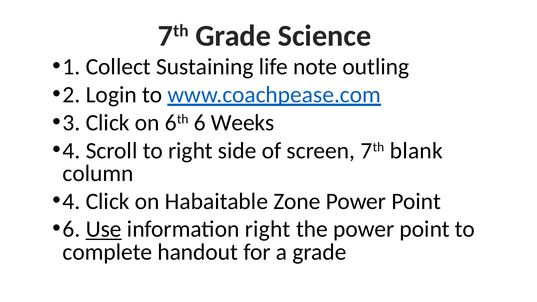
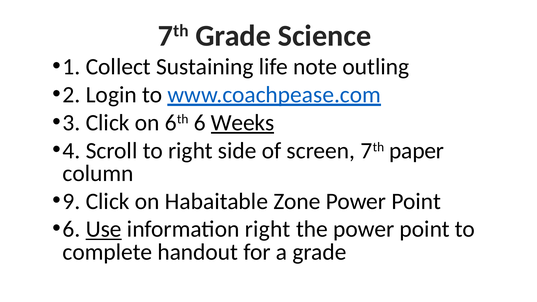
Weeks underline: none -> present
blank: blank -> paper
4 at (72, 201): 4 -> 9
